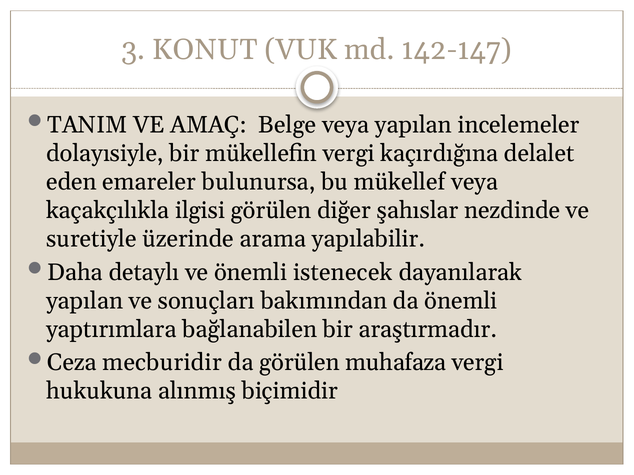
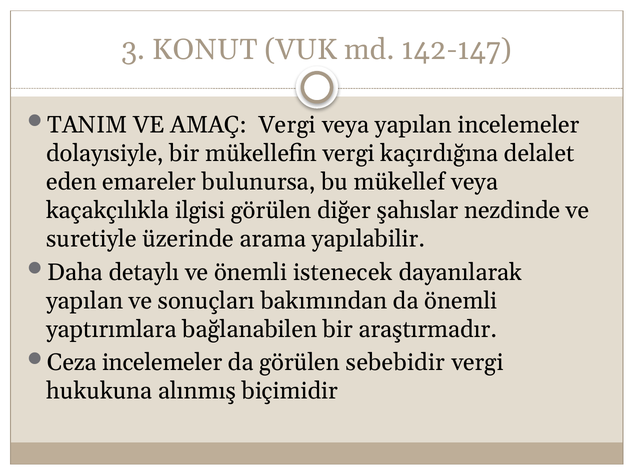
AMAÇ Belge: Belge -> Vergi
Ceza mecburidir: mecburidir -> incelemeler
muhafaza: muhafaza -> sebebidir
